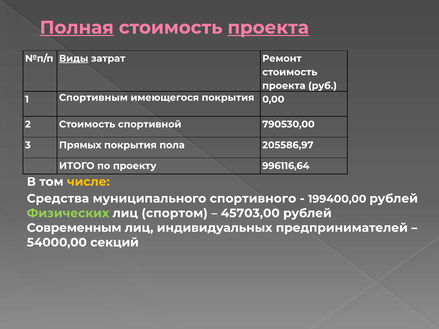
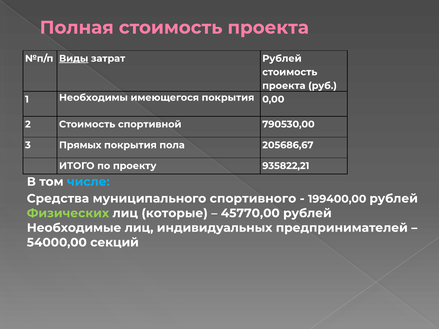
Полная underline: present -> none
проекта at (268, 28) underline: present -> none
затрат Ремонт: Ремонт -> Рублей
Спортивным: Спортивным -> Необходимы
205586,97: 205586,97 -> 205686,67
996116,64: 996116,64 -> 935822,21
числе colour: yellow -> light blue
спортом: спортом -> которые
45703,00: 45703,00 -> 45770,00
Современным: Современным -> Необходимые
